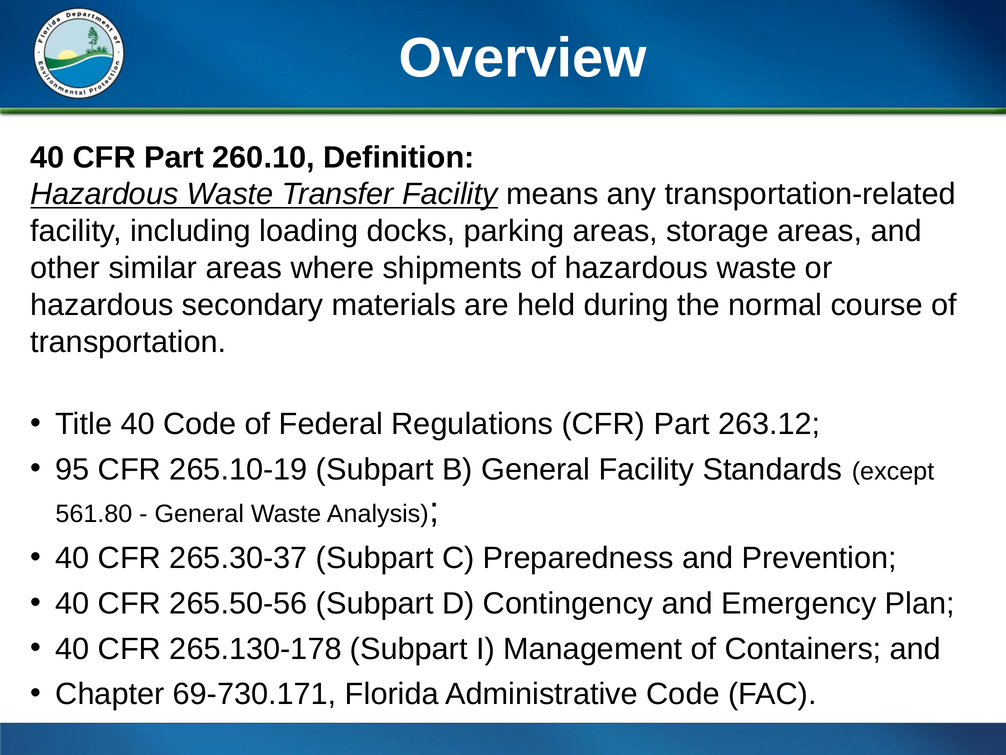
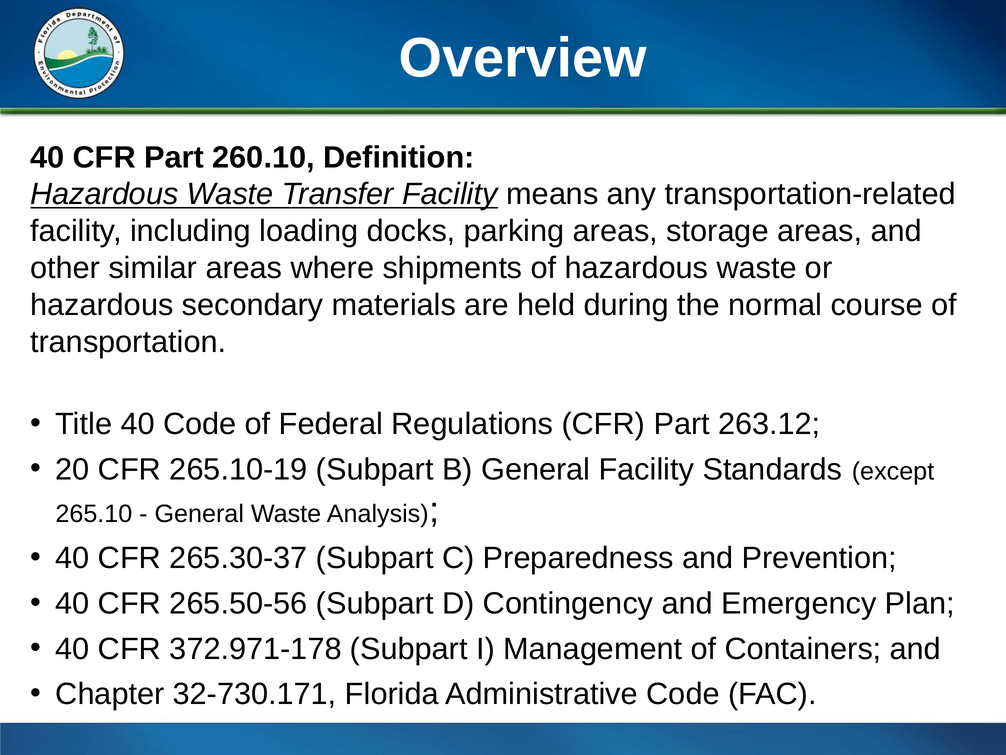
95: 95 -> 20
561.80: 561.80 -> 265.10
265.130-178: 265.130-178 -> 372.971-178
69-730.171: 69-730.171 -> 32-730.171
